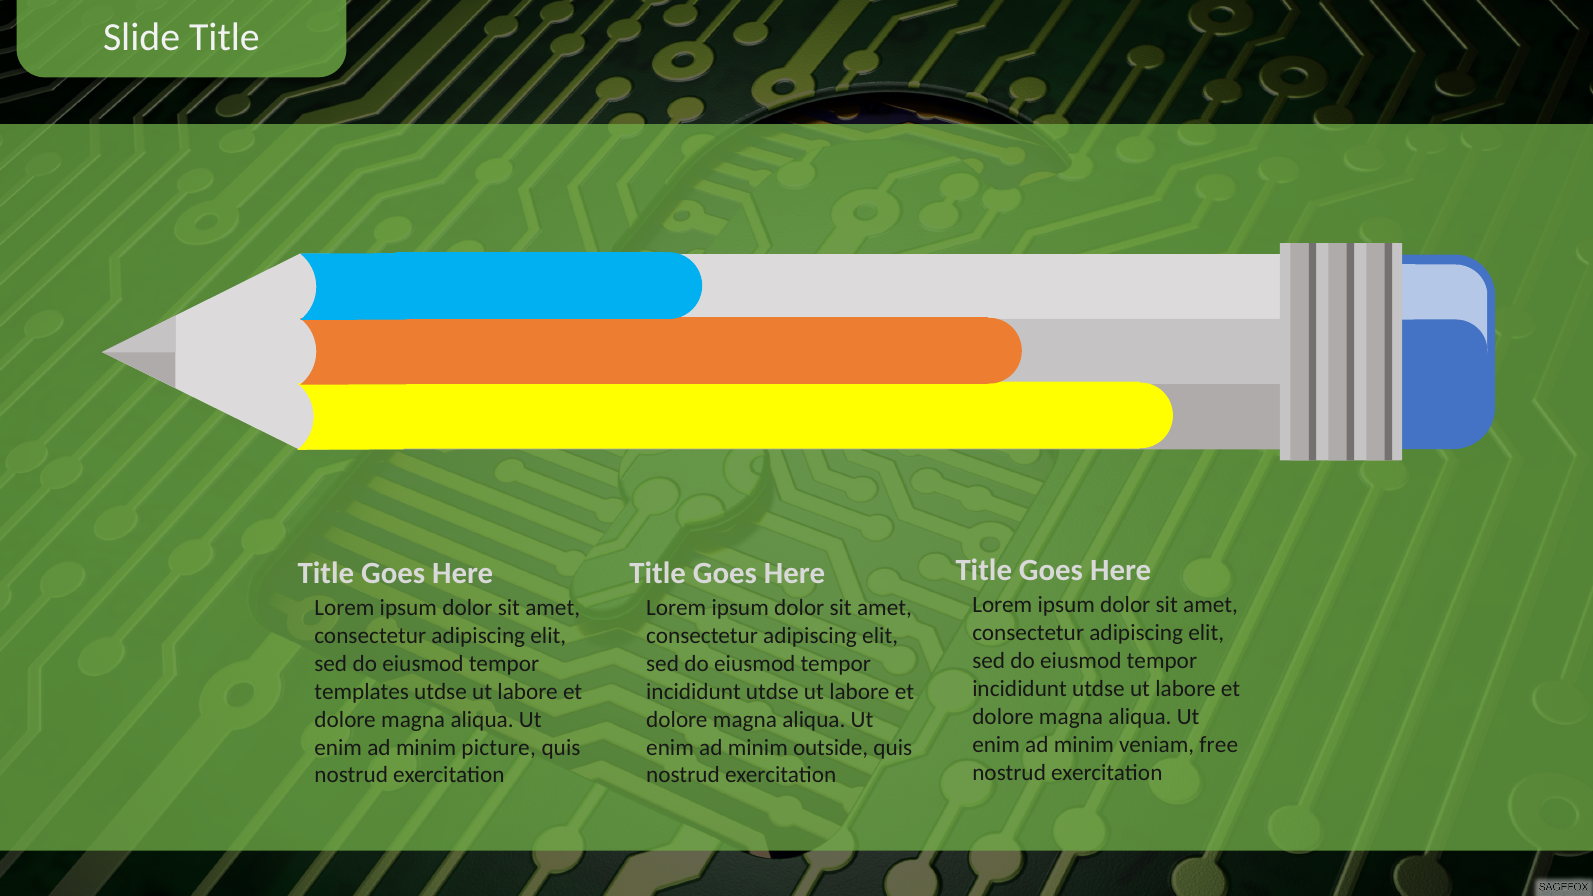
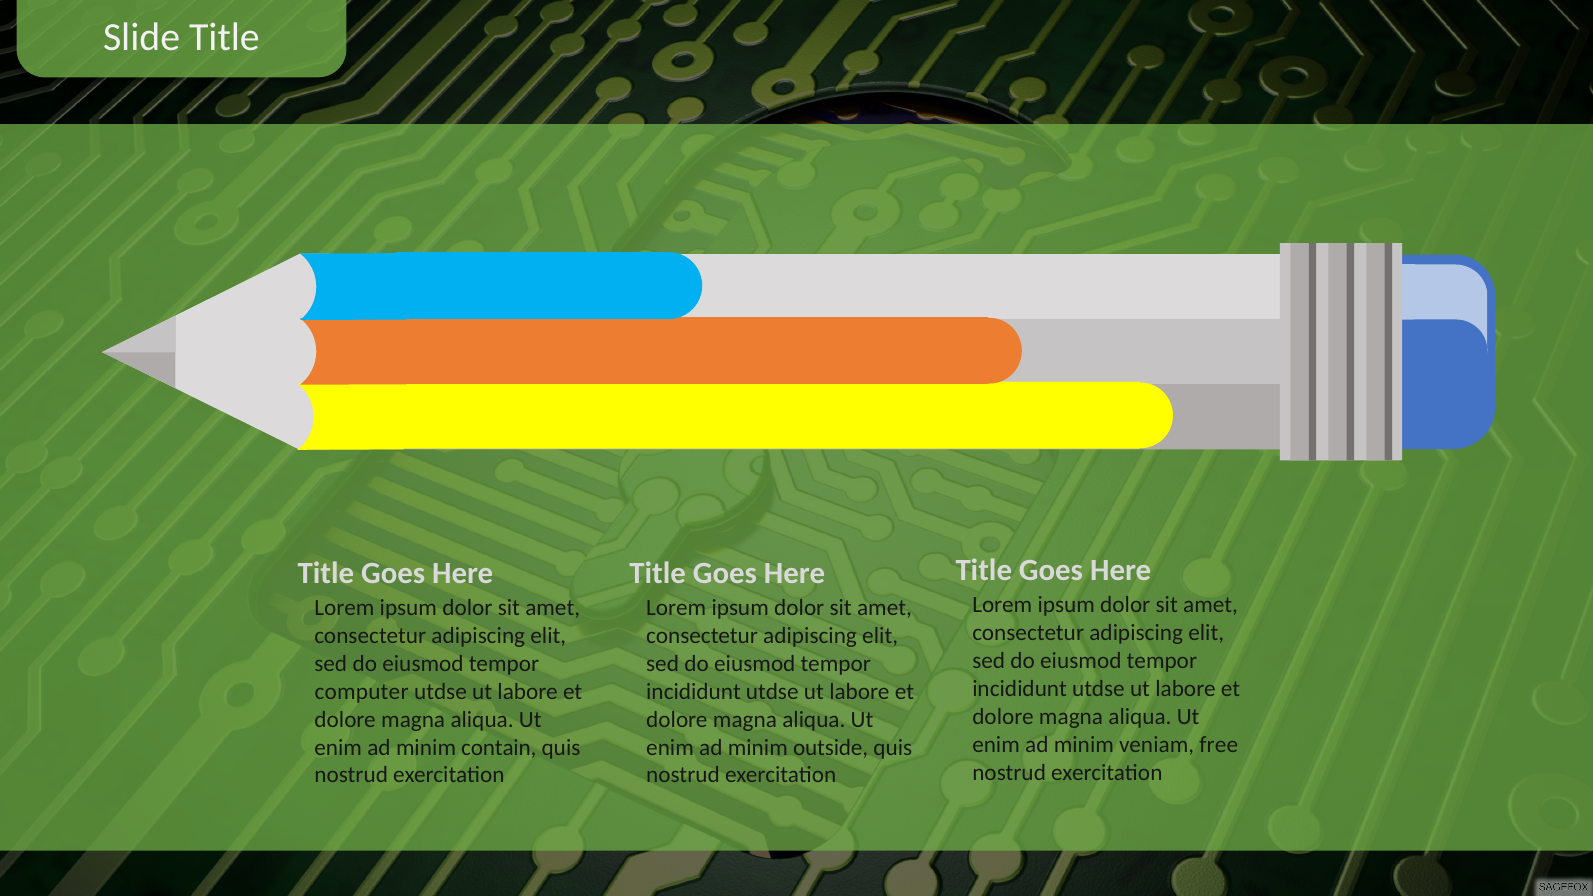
templates: templates -> computer
picture: picture -> contain
